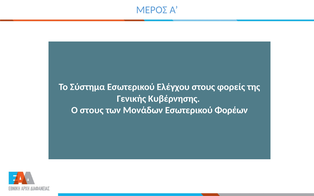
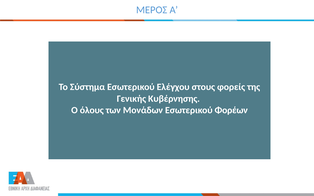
Ο στους: στους -> όλους
